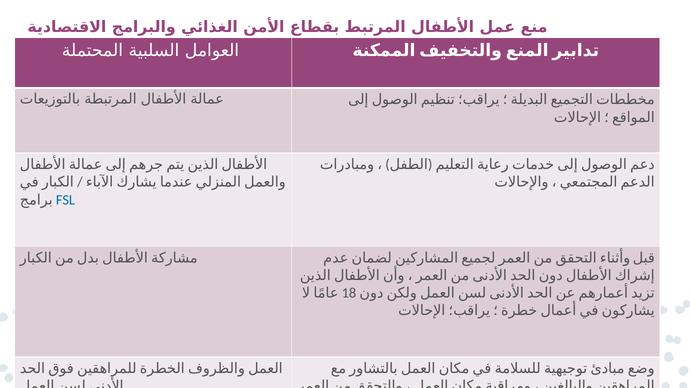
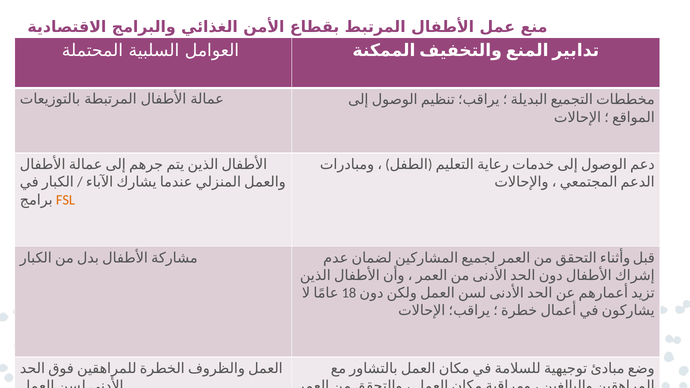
FSL colour: blue -> orange
